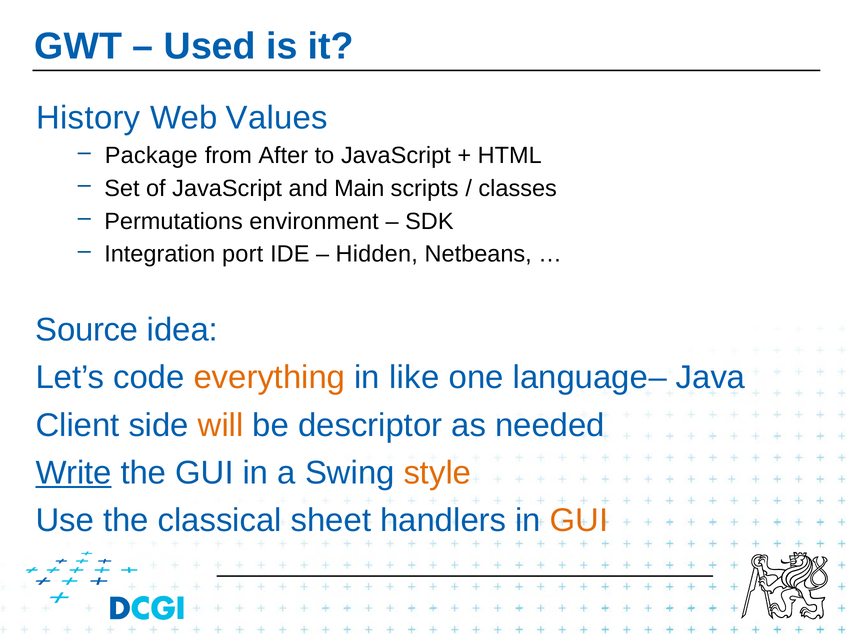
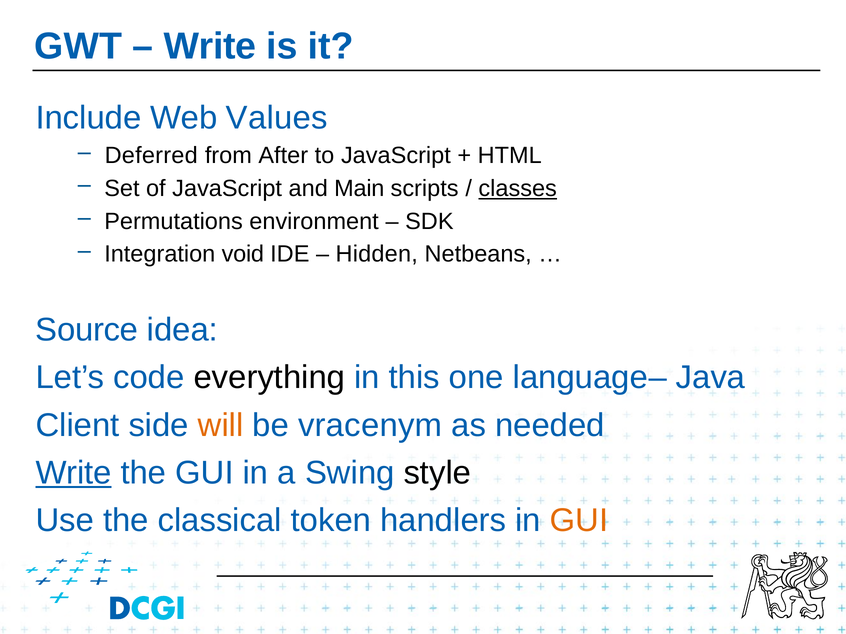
Used at (210, 46): Used -> Write
History: History -> Include
Package: Package -> Deferred
classes underline: none -> present
port: port -> void
everything colour: orange -> black
like: like -> this
descriptor: descriptor -> vracenym
style colour: orange -> black
sheet: sheet -> token
